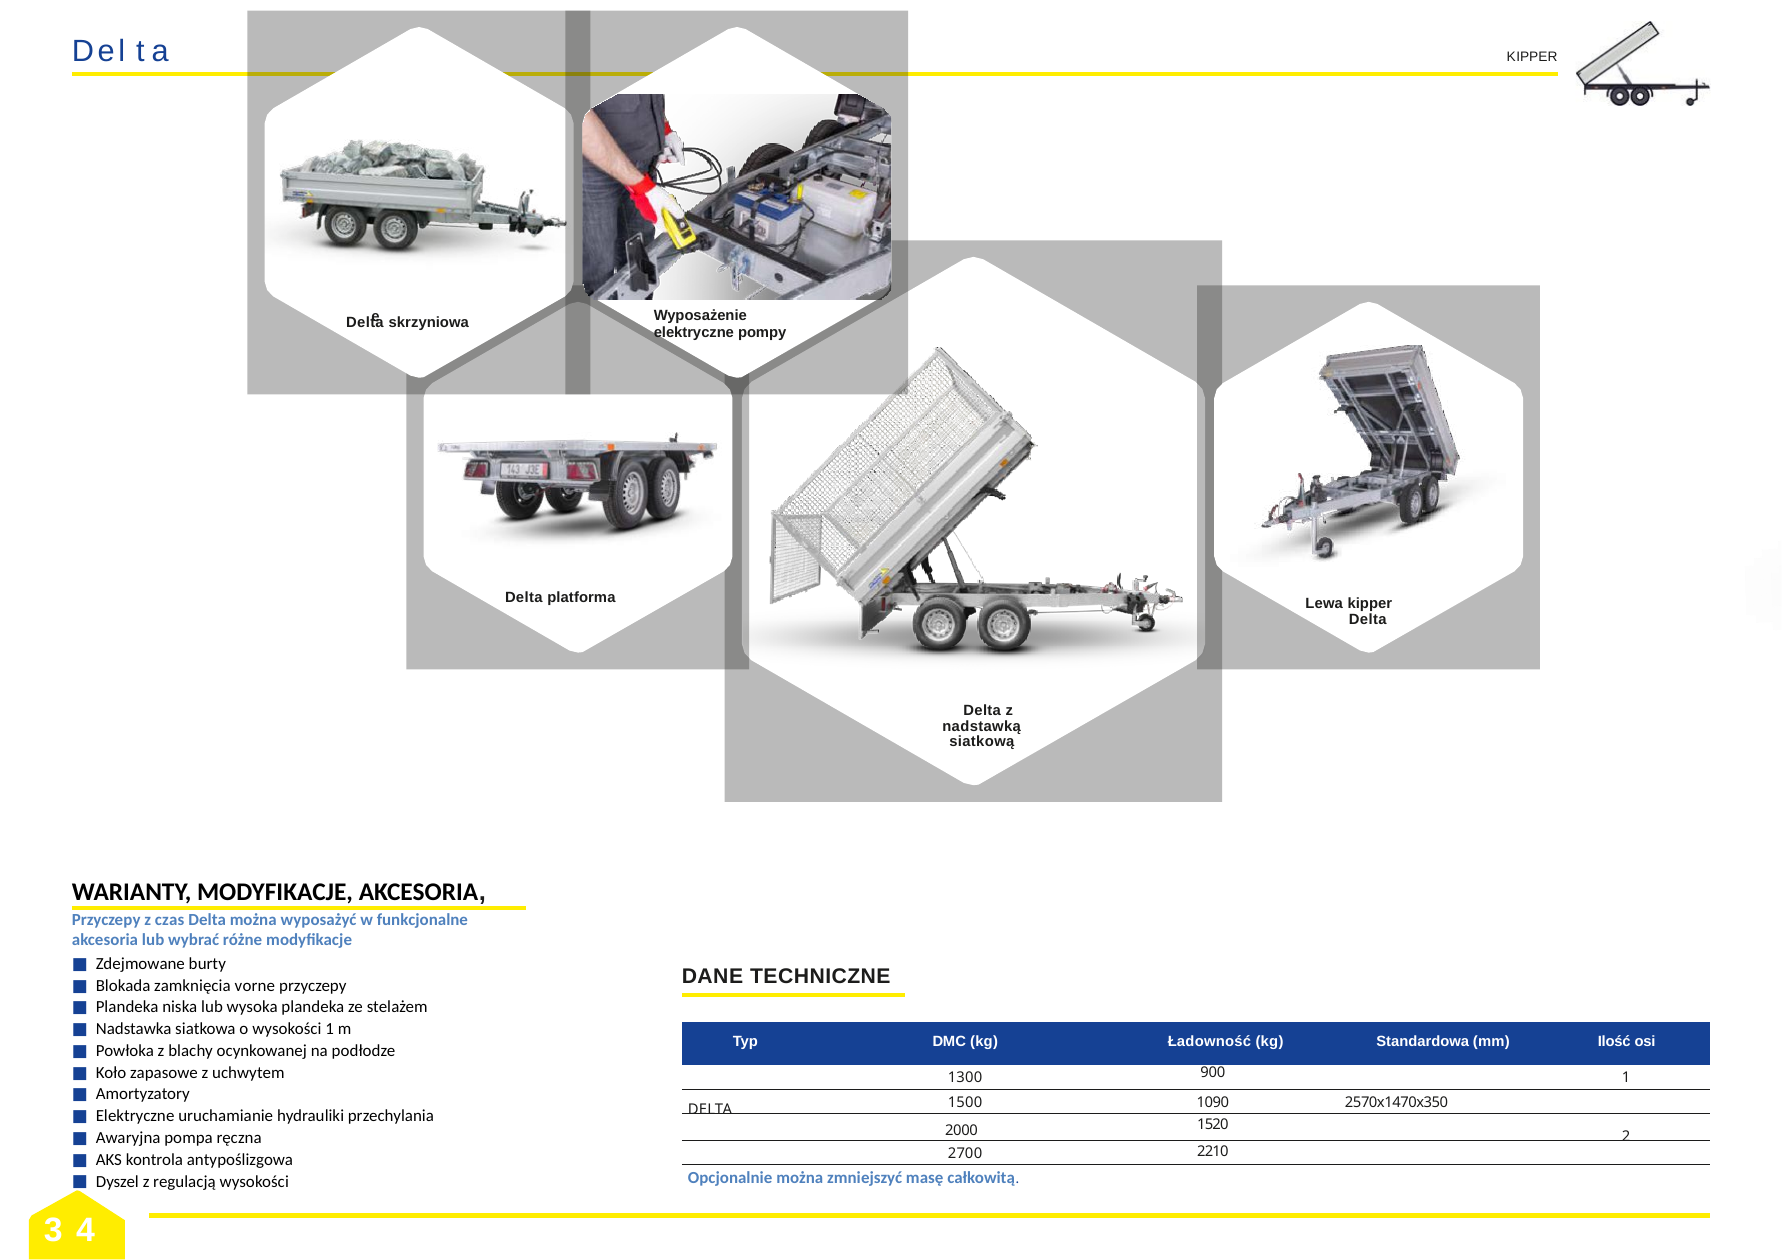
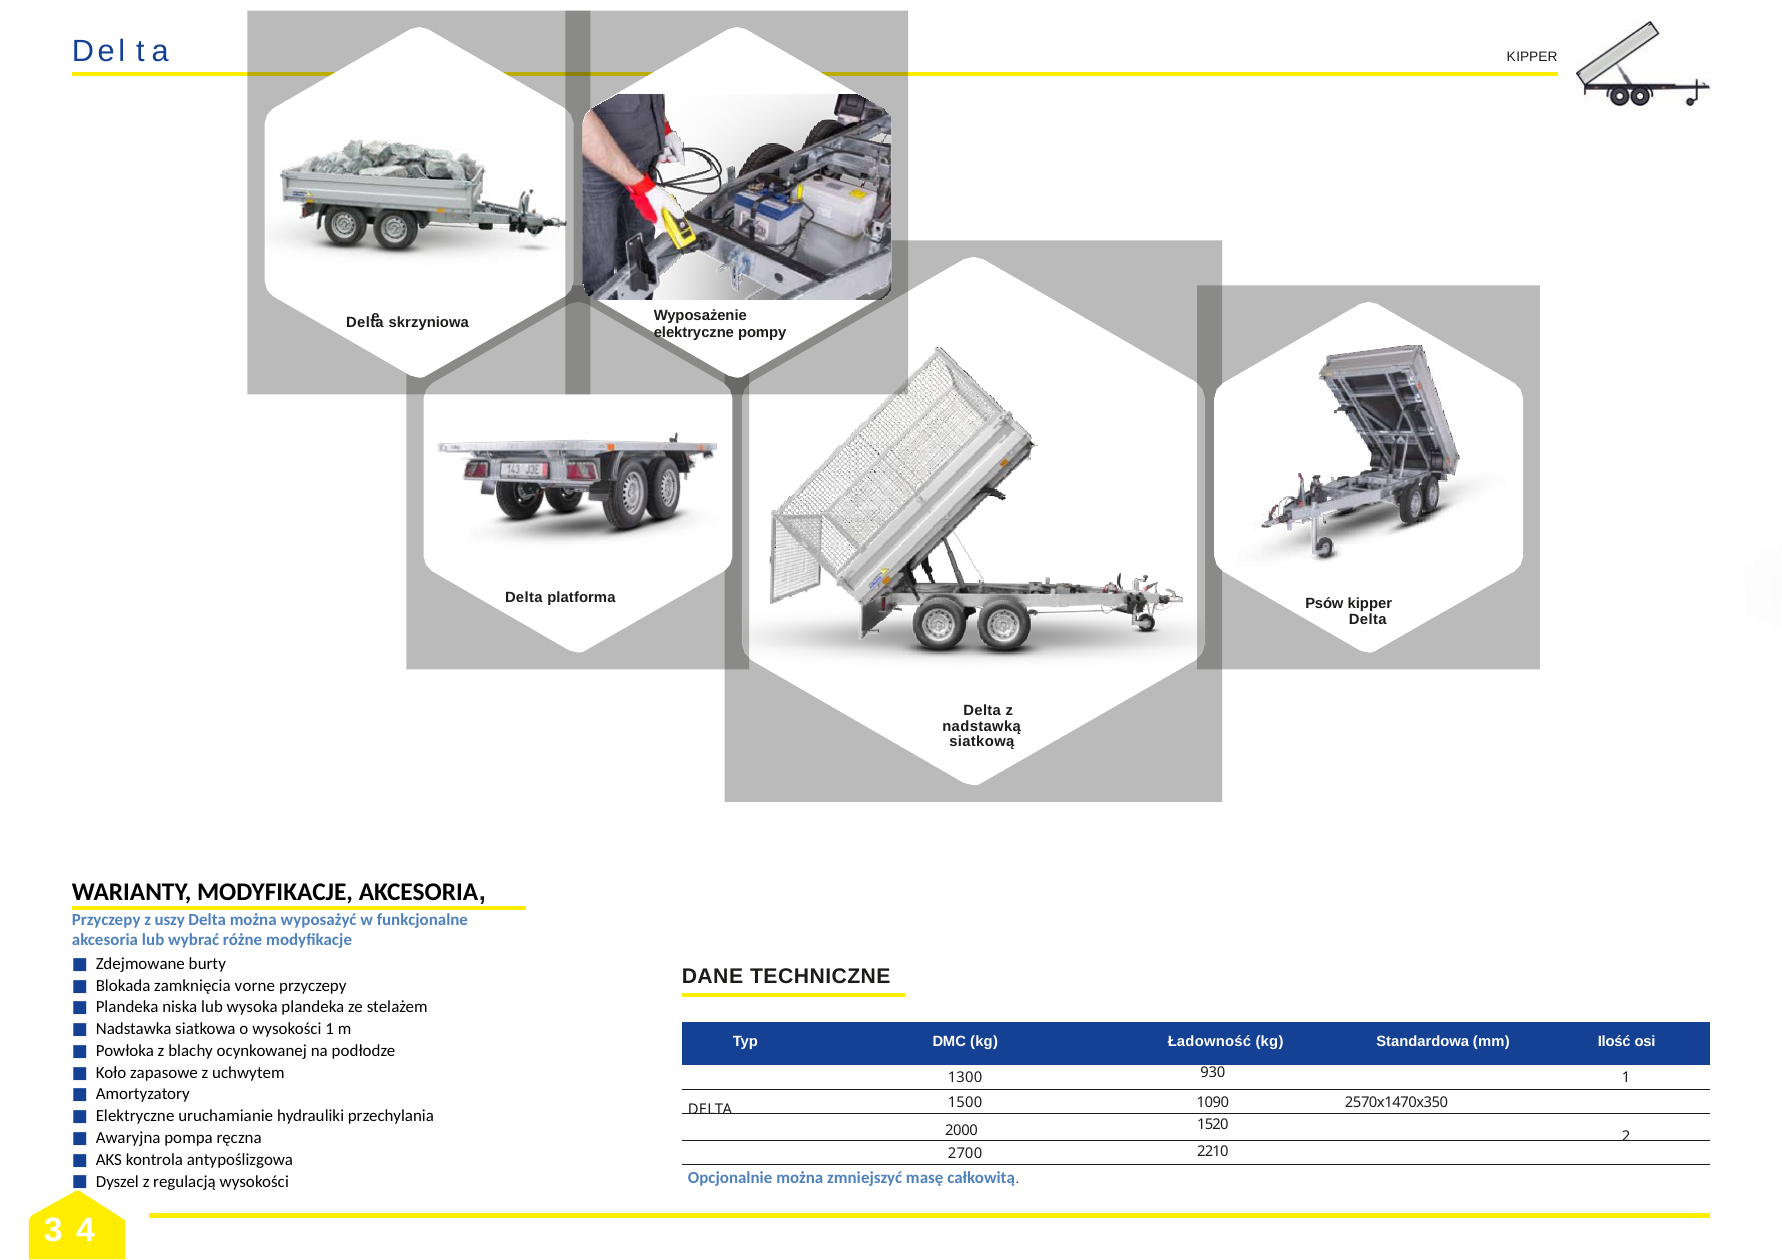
Lewa: Lewa -> Psów
czas: czas -> uszy
900: 900 -> 930
